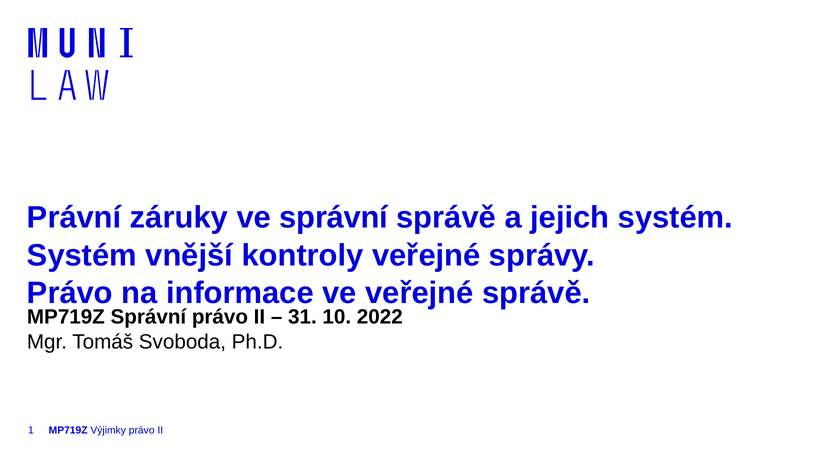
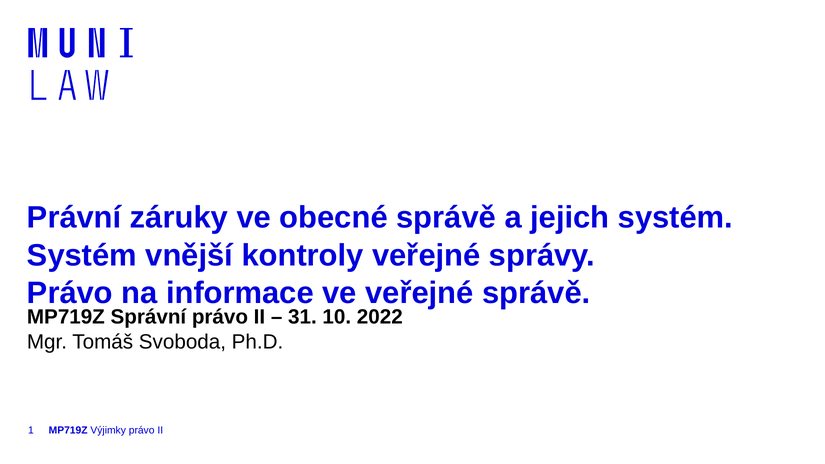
ve správní: správní -> obecné
